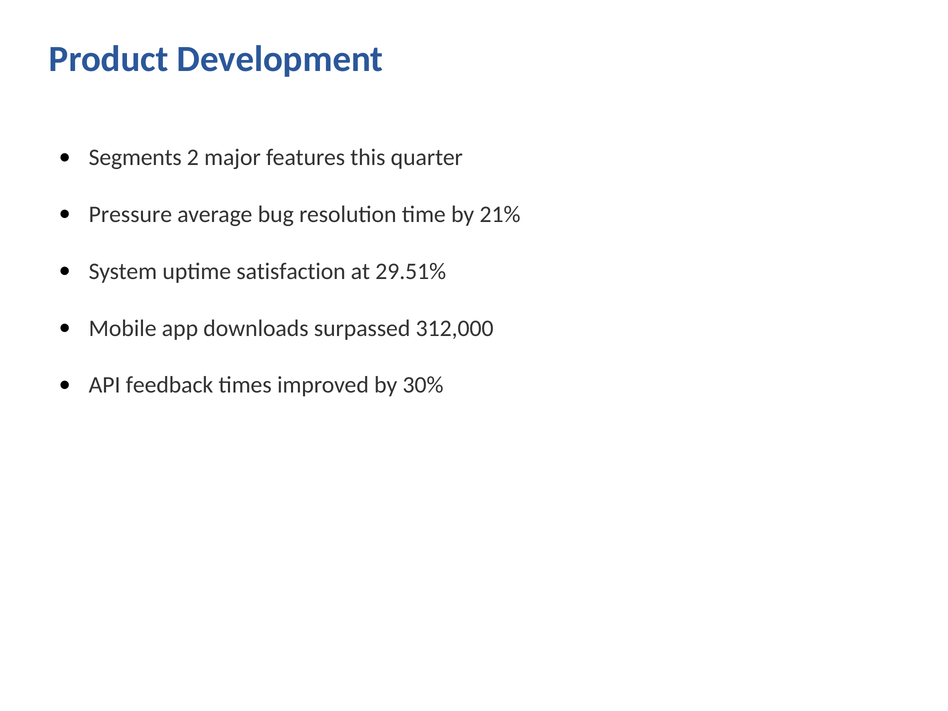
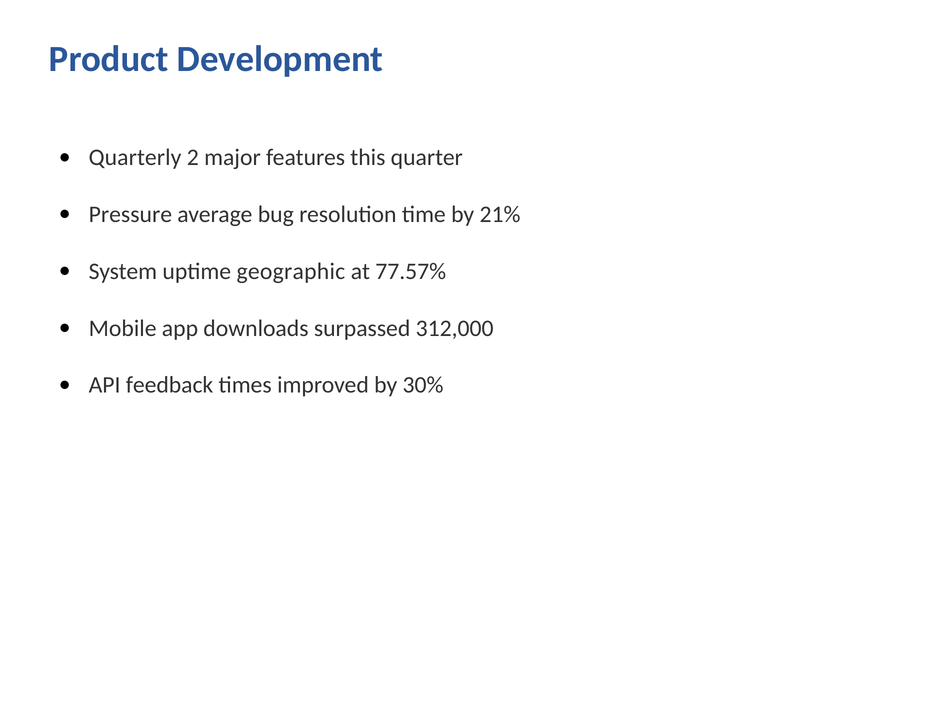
Segments: Segments -> Quarterly
satisfaction: satisfaction -> geographic
29.51%: 29.51% -> 77.57%
